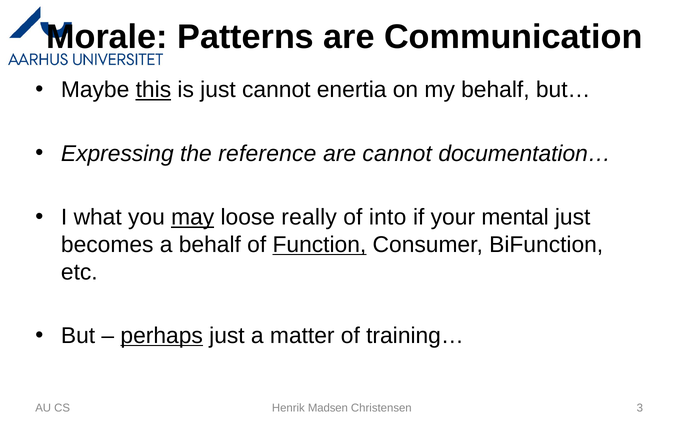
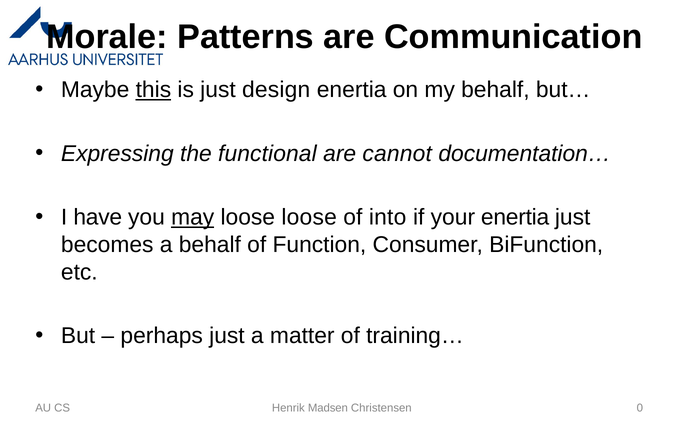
just cannot: cannot -> design
reference: reference -> functional
what: what -> have
loose really: really -> loose
your mental: mental -> enertia
Function underline: present -> none
perhaps underline: present -> none
3: 3 -> 0
